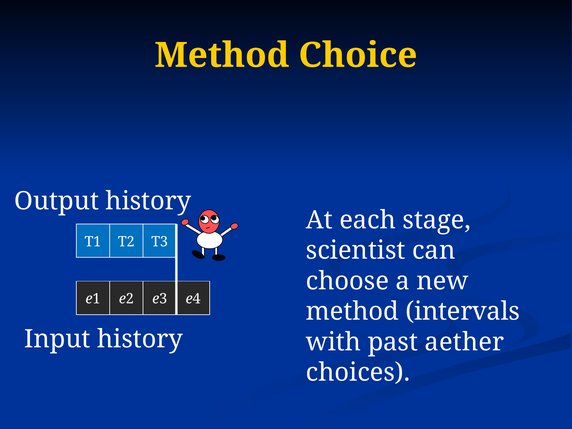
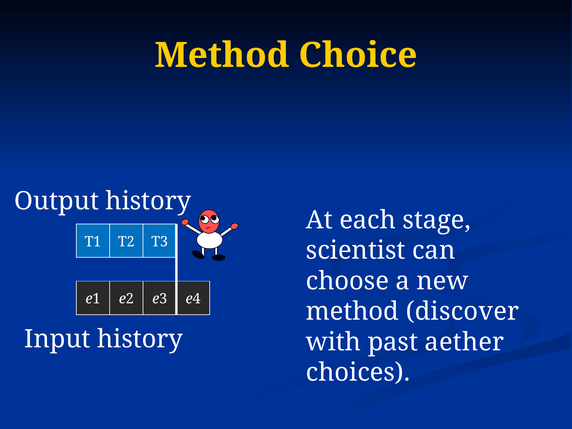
intervals: intervals -> discover
